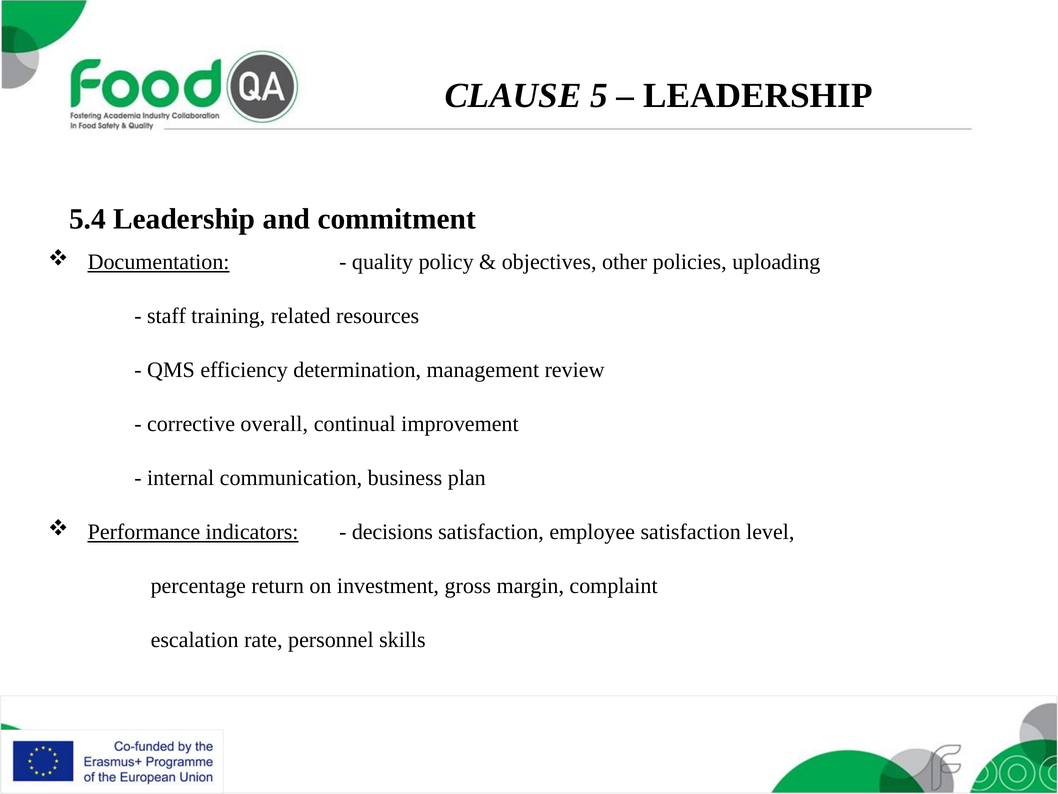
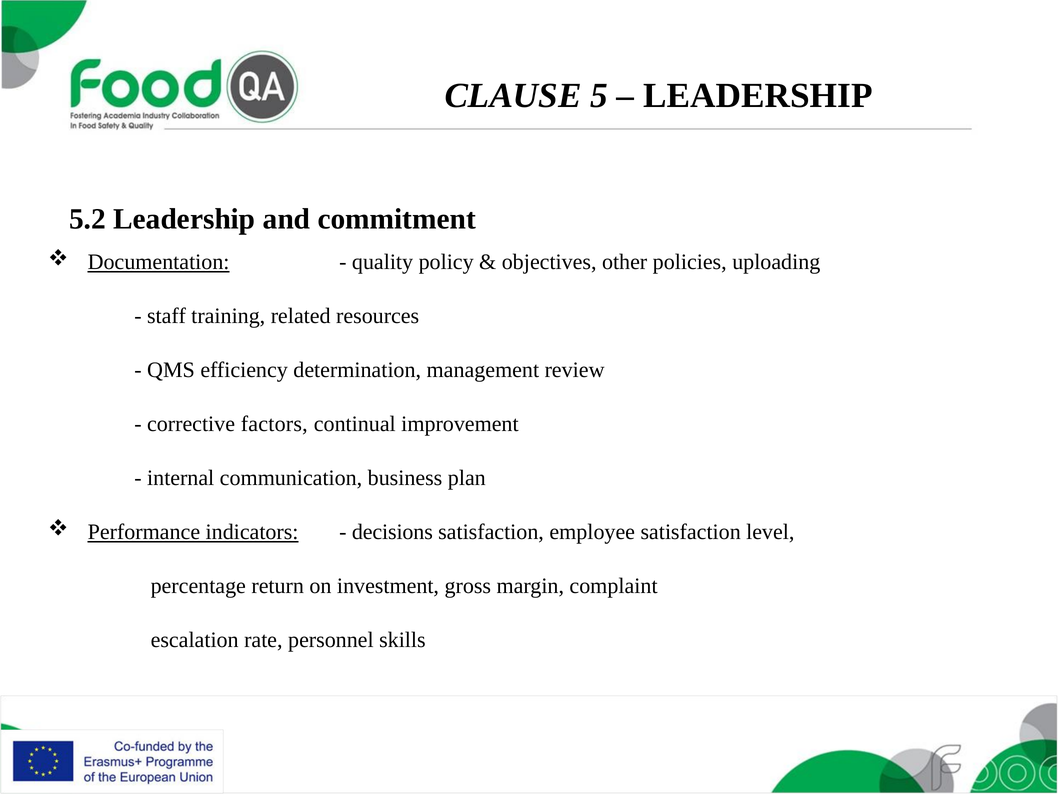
5.4: 5.4 -> 5.2
overall: overall -> factors
